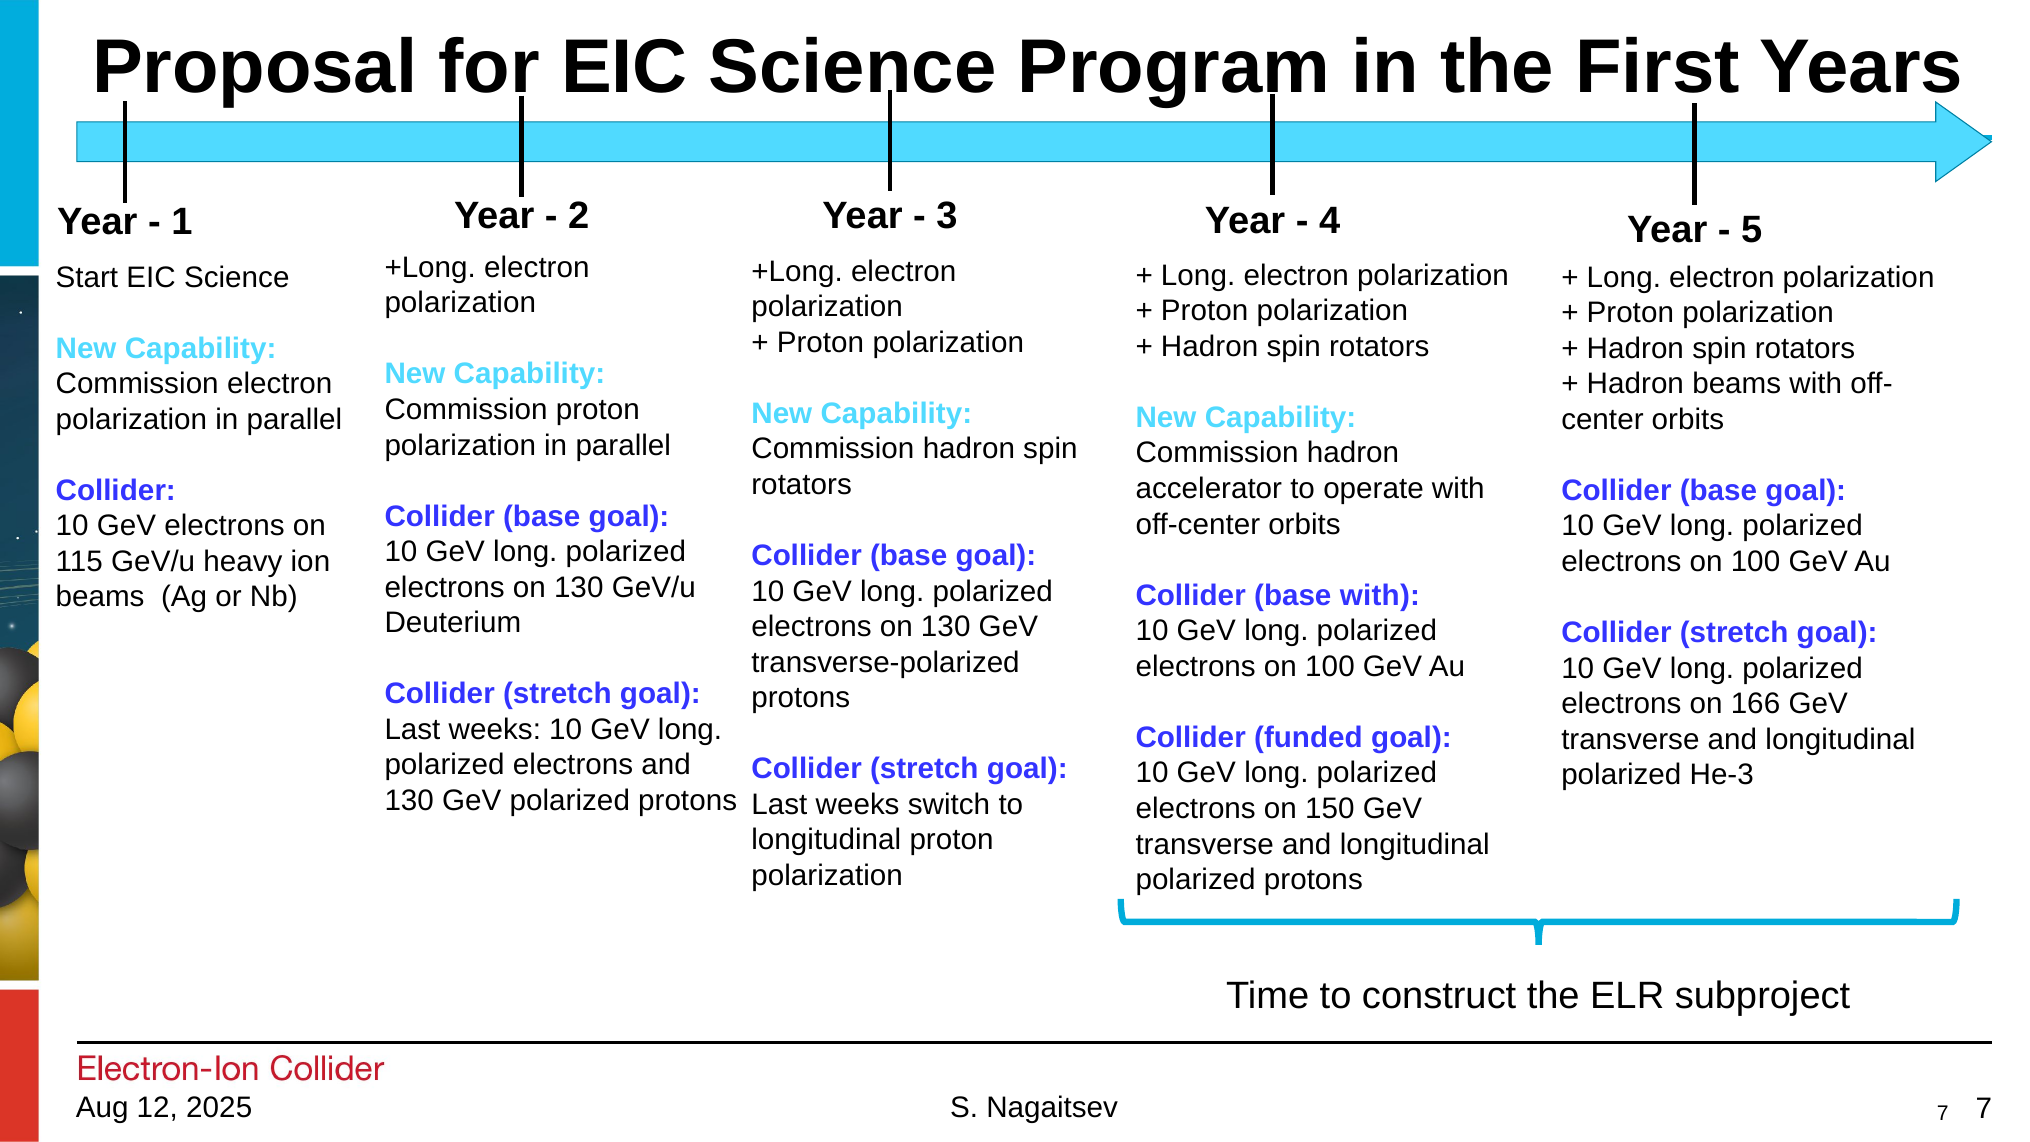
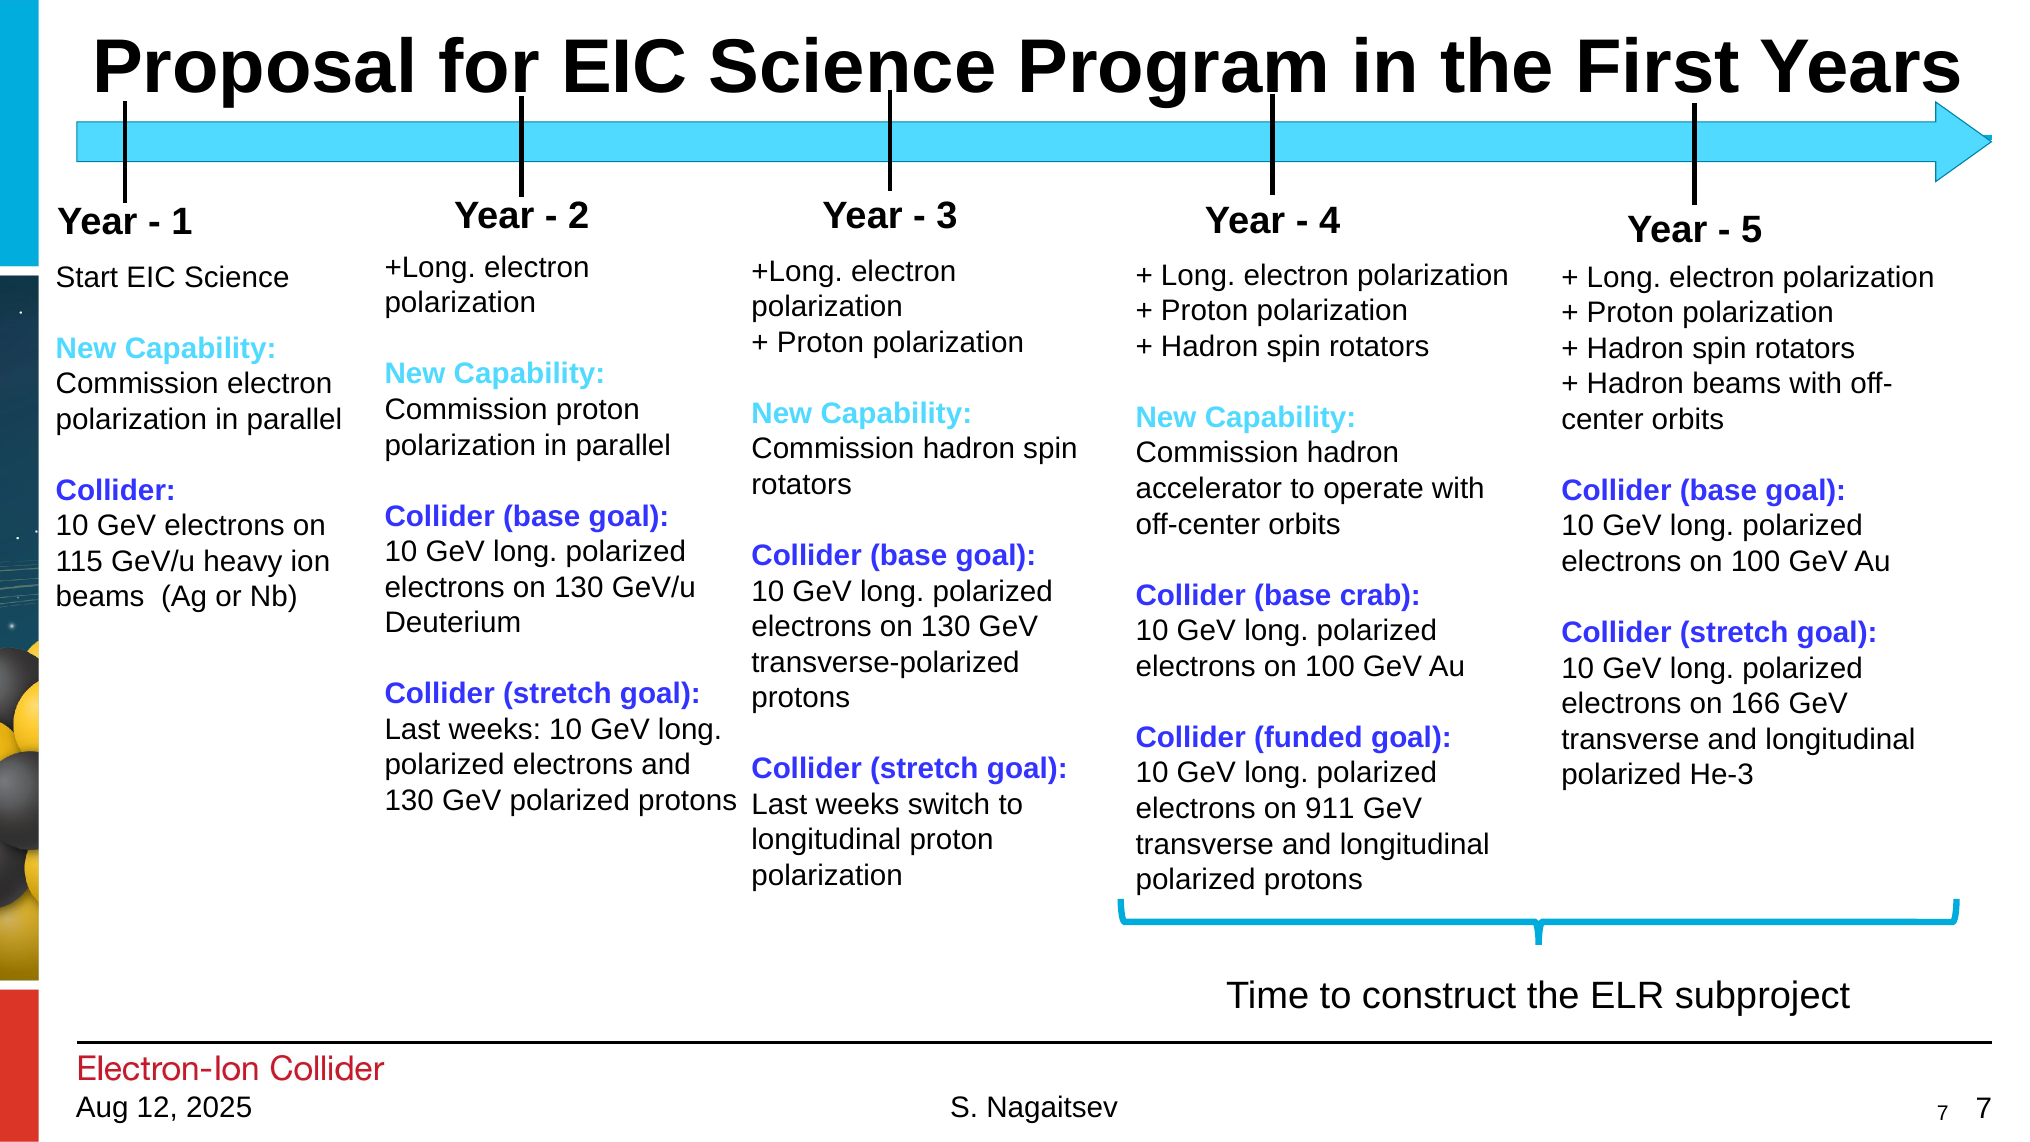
base with: with -> crab
150: 150 -> 911
